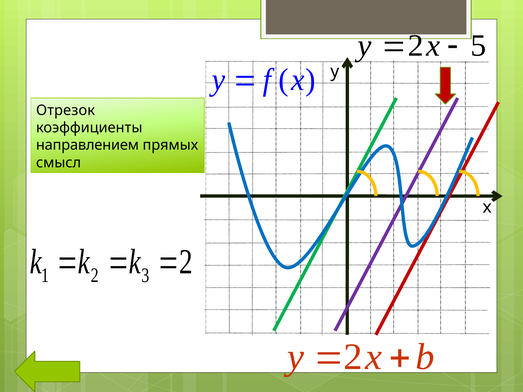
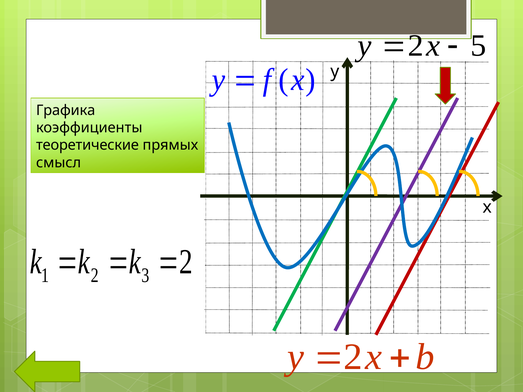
Отрезок: Отрезок -> Графика
направлением: направлением -> теоретические
